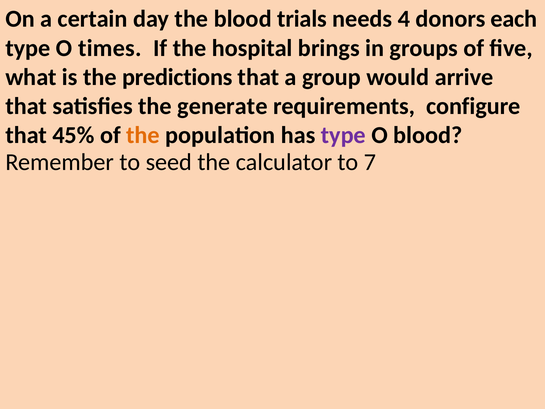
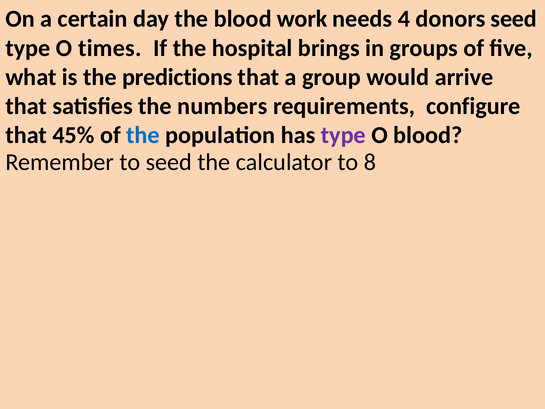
trials: trials -> work
donors each: each -> seed
generate: generate -> numbers
the at (143, 135) colour: orange -> blue
7: 7 -> 8
